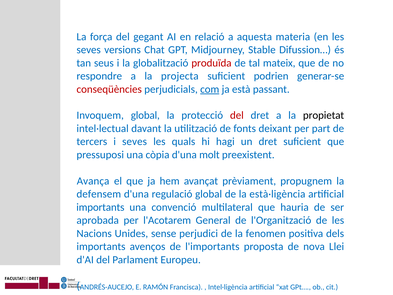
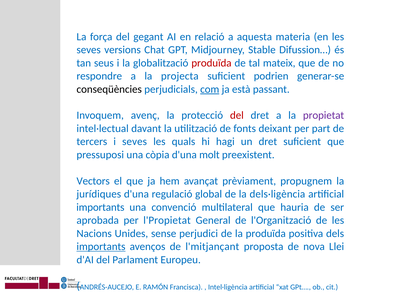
conseqüències colour: red -> black
Invoquem global: global -> avenç
propietat colour: black -> purple
Avança: Avança -> Vectors
defensem: defensem -> jurídiques
està·ligència: està·ligència -> dels·ligència
l'Acotarem: l'Acotarem -> l'Propietat
la fenomen: fenomen -> produïda
importants at (101, 246) underline: none -> present
l'importants: l'importants -> l'mitjançant
